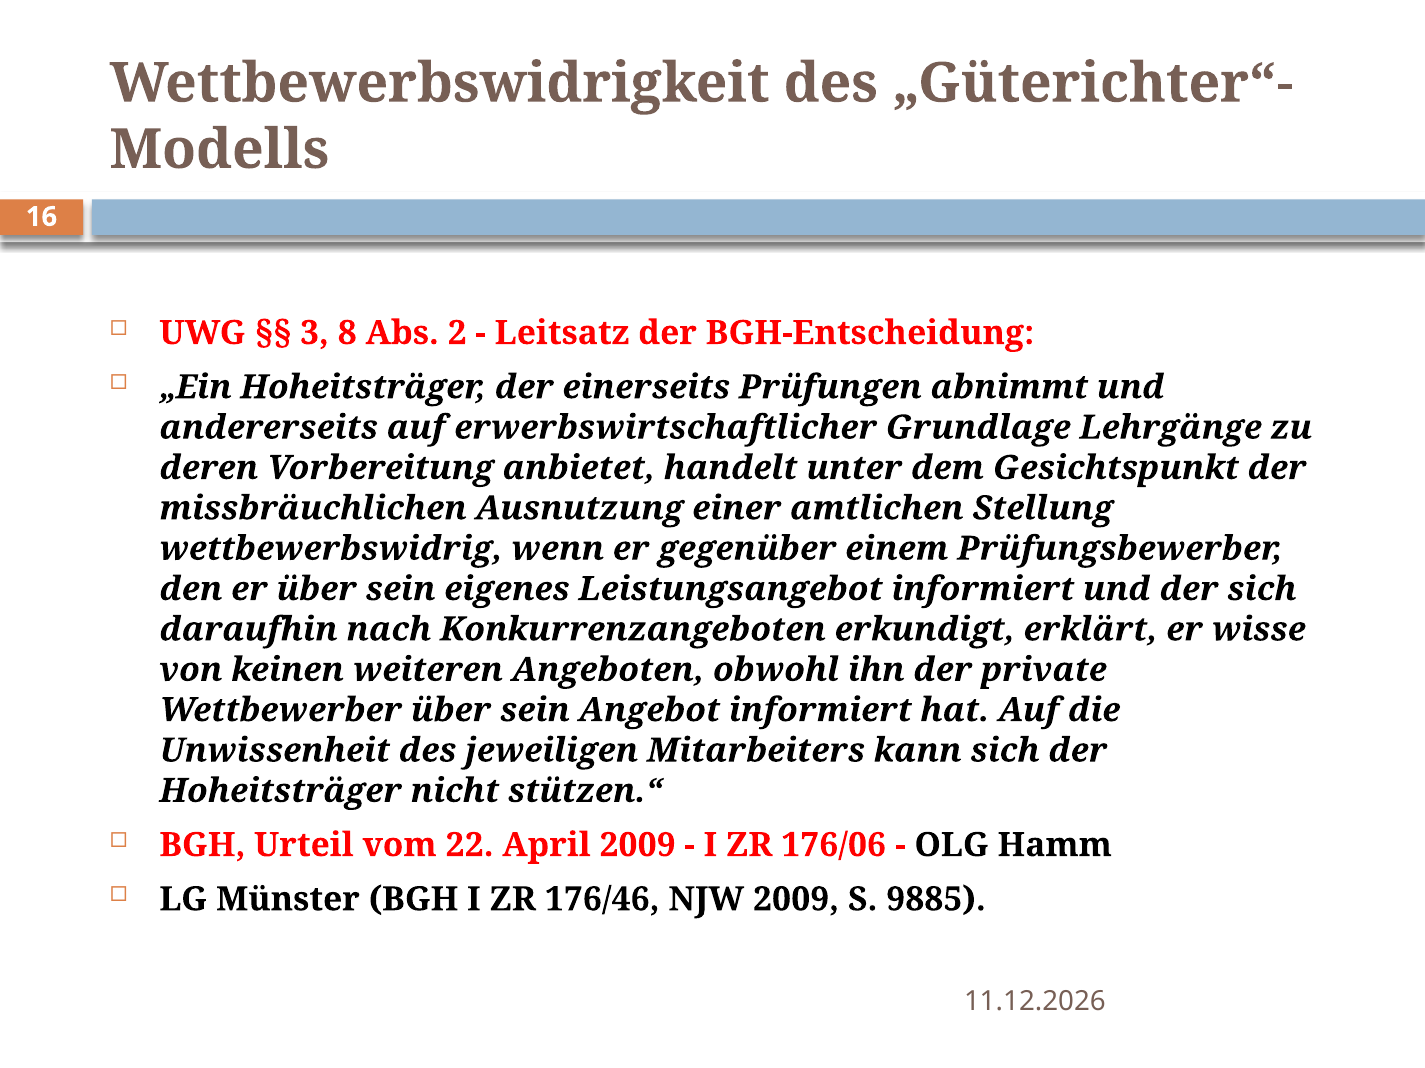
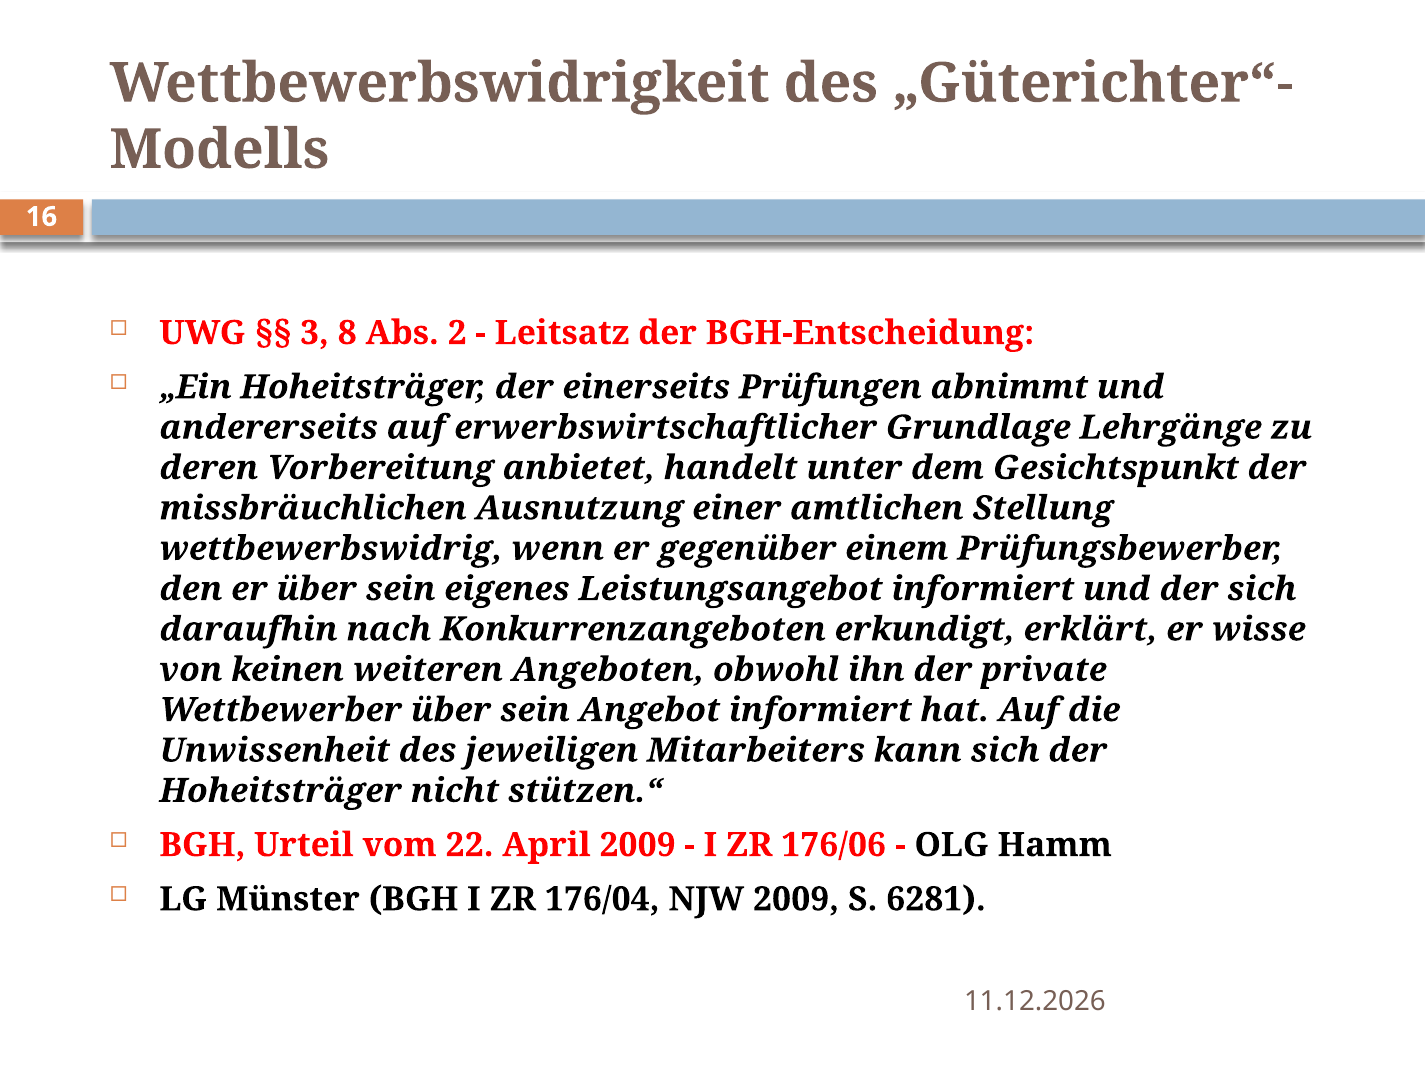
176/46: 176/46 -> 176/04
9885: 9885 -> 6281
